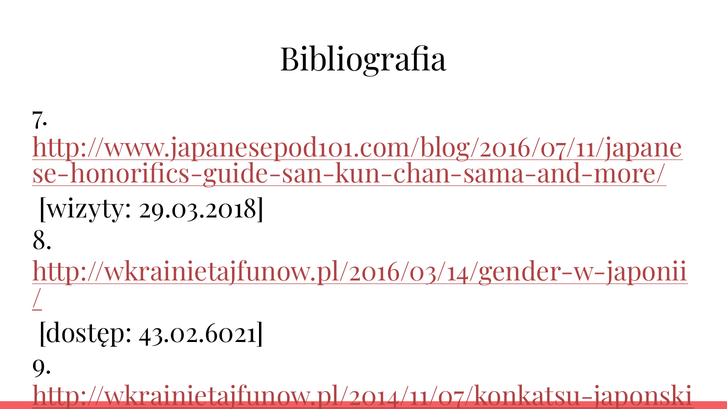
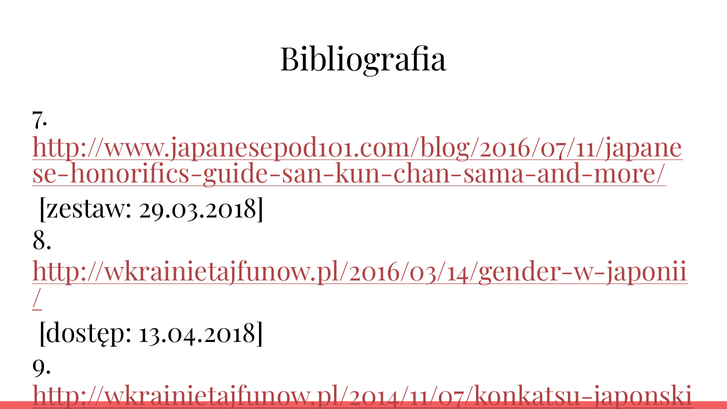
wizyty: wizyty -> zestaw
43.02.6021: 43.02.6021 -> 13.04.2018
